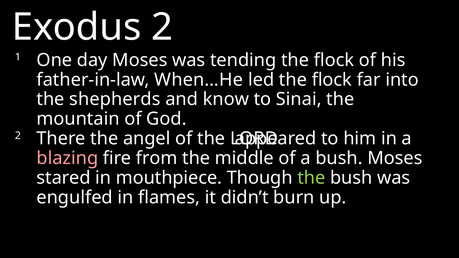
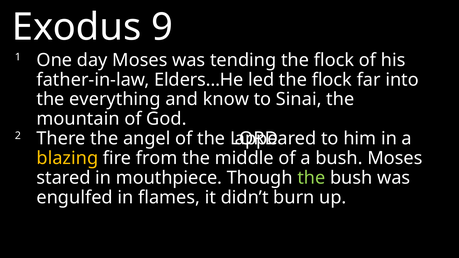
Exodus 2: 2 -> 9
When…He: When…He -> Elders…He
shepherds: shepherds -> everything
blazing colour: pink -> yellow
